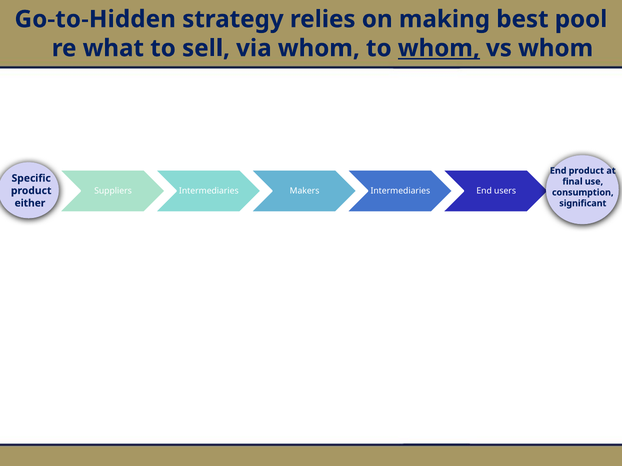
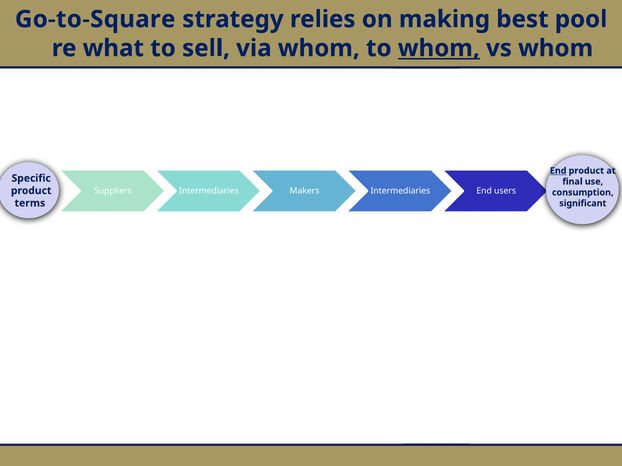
Go-to-Hidden: Go-to-Hidden -> Go-to-Square
End at (558, 171) underline: none -> present
either: either -> terms
